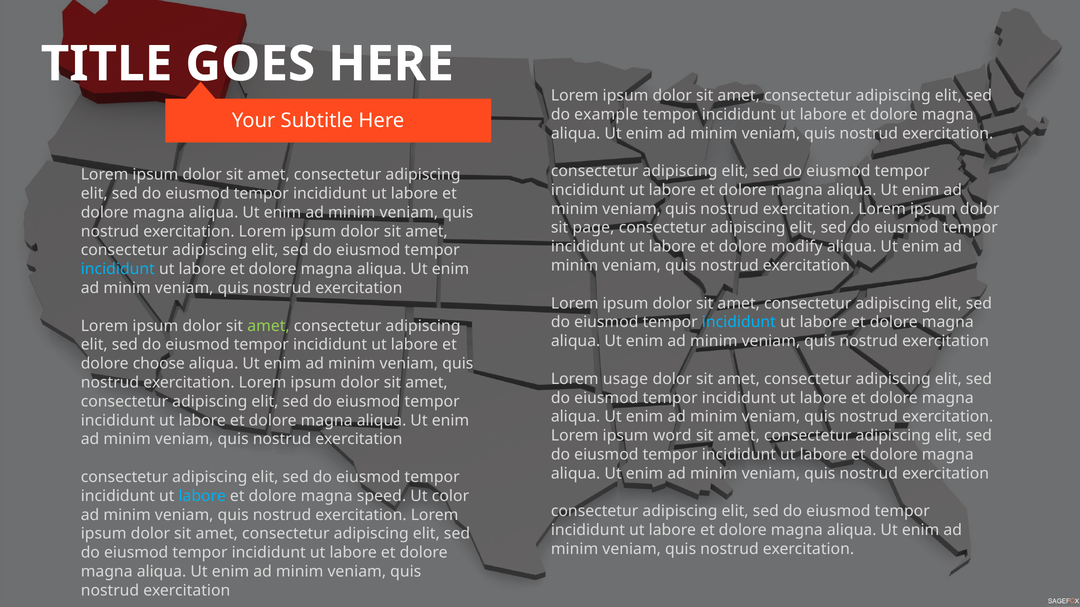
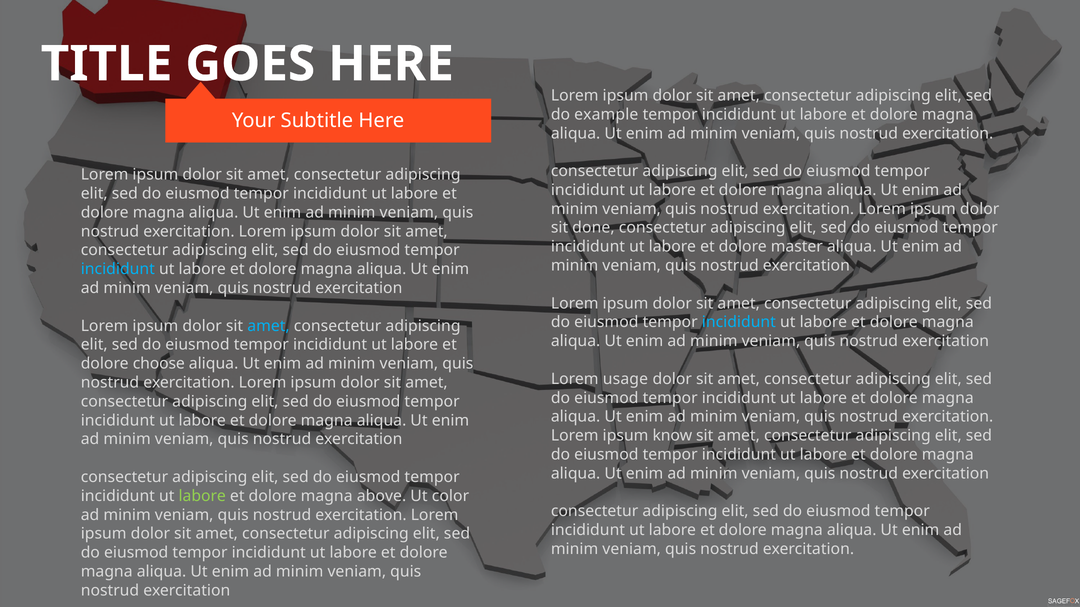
page: page -> done
modify: modify -> master
amet at (269, 326) colour: light green -> light blue
word: word -> know
labore at (202, 496) colour: light blue -> light green
speed: speed -> above
